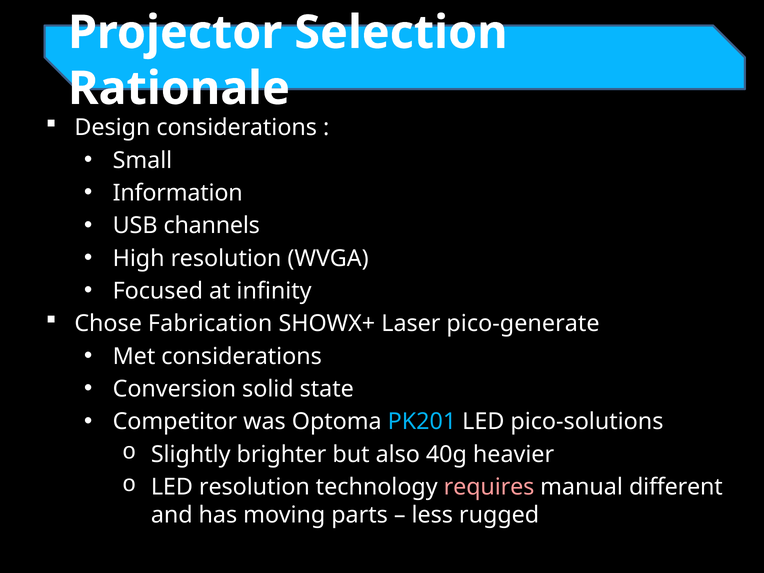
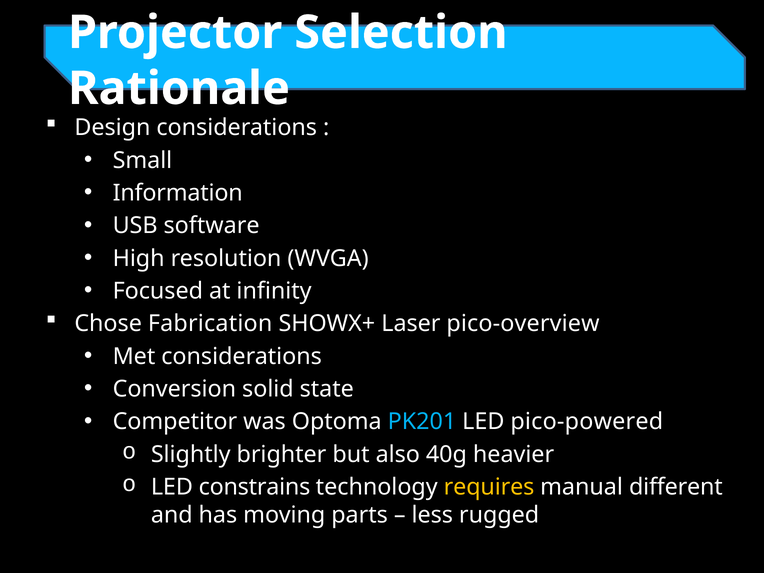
channels: channels -> software
pico-generate: pico-generate -> pico-overview
pico-solutions: pico-solutions -> pico-powered
LED resolution: resolution -> constrains
requires colour: pink -> yellow
